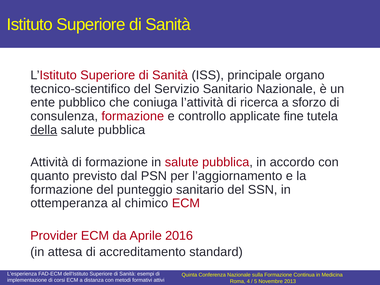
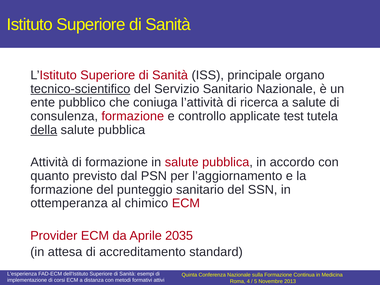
tecnico-scientifico underline: none -> present
a sforzo: sforzo -> salute
fine: fine -> test
2016: 2016 -> 2035
